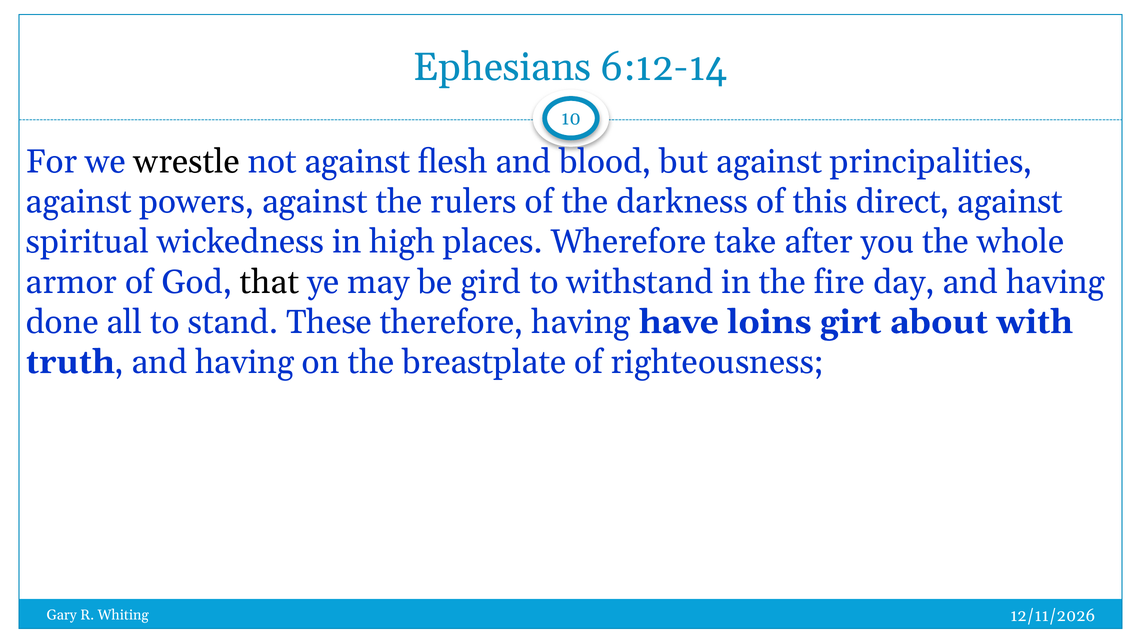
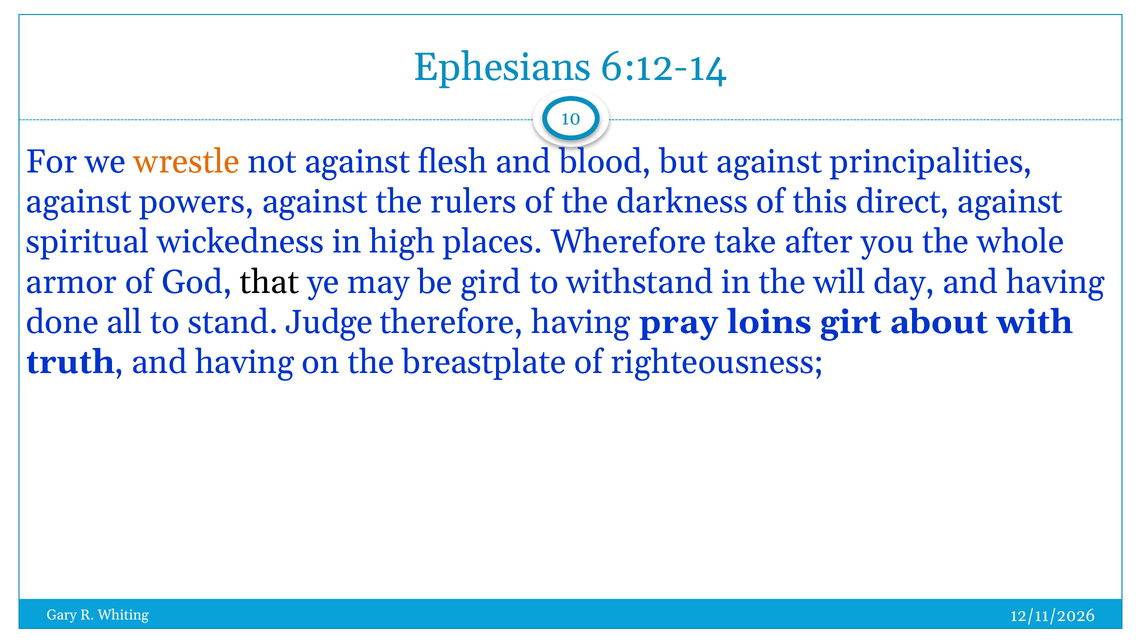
wrestle colour: black -> orange
fire: fire -> will
These: These -> Judge
have: have -> pray
